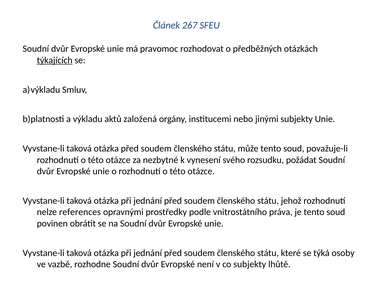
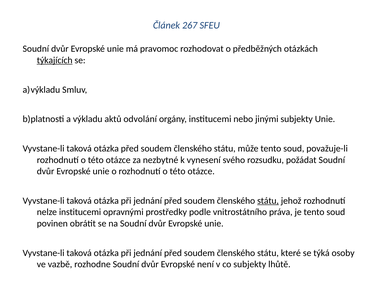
založená: založená -> odvolání
státu at (268, 200) underline: none -> present
nelze references: references -> institucemi
